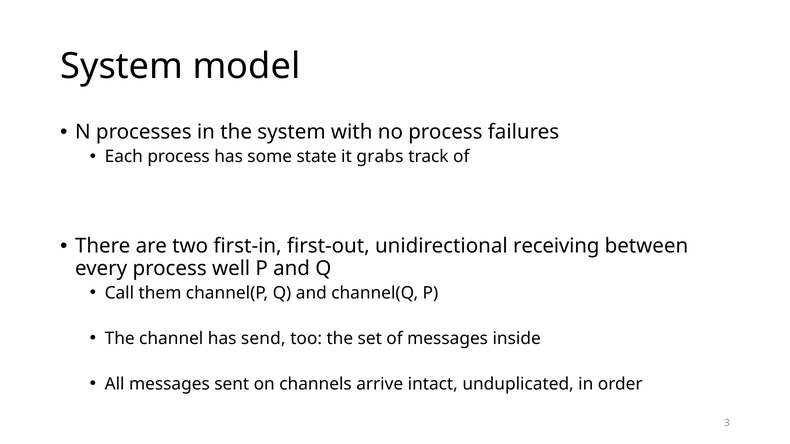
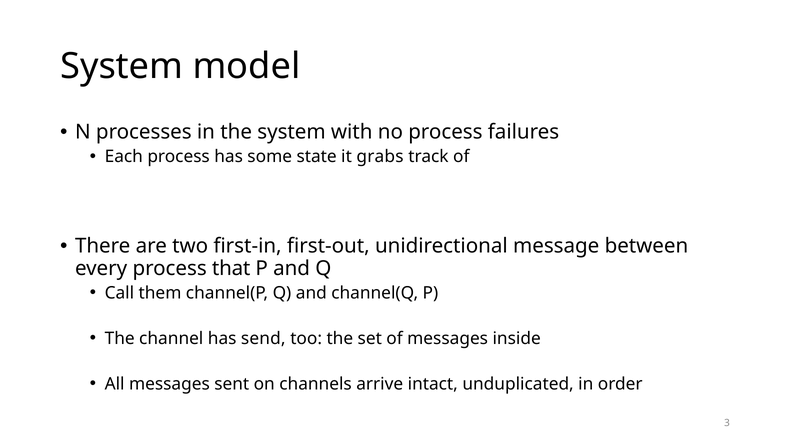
receiving: receiving -> message
well: well -> that
